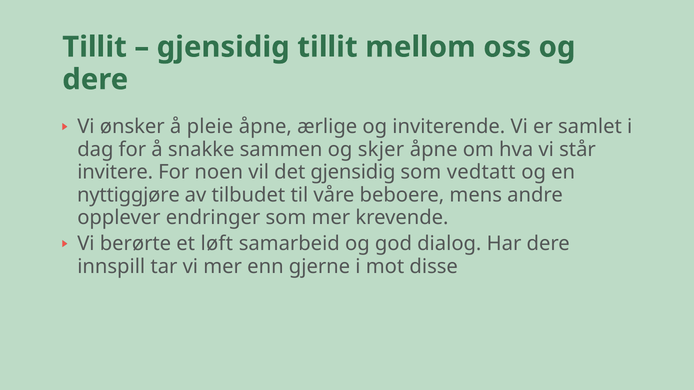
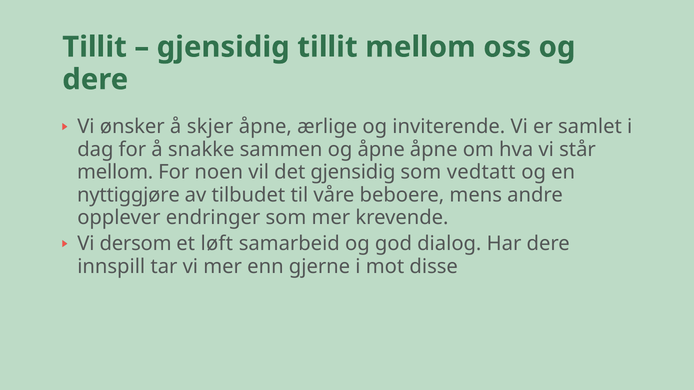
pleie: pleie -> skjer
og skjer: skjer -> åpne
invitere at (115, 172): invitere -> mellom
berørte: berørte -> dersom
